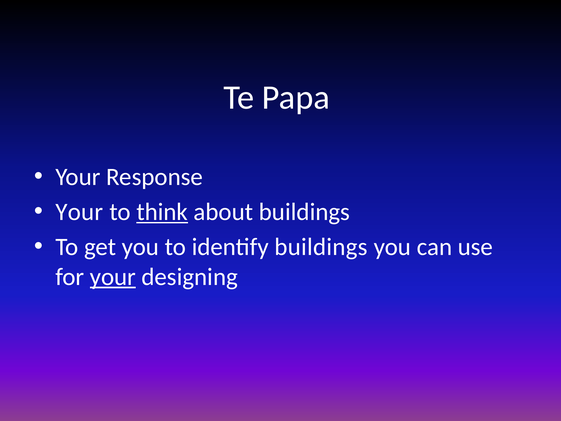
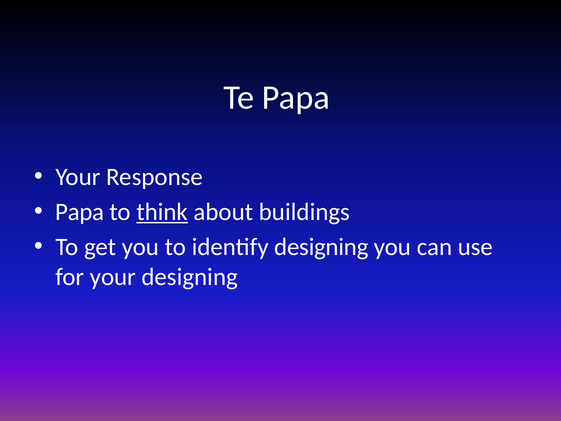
Your at (79, 212): Your -> Papa
identify buildings: buildings -> designing
your at (113, 277) underline: present -> none
